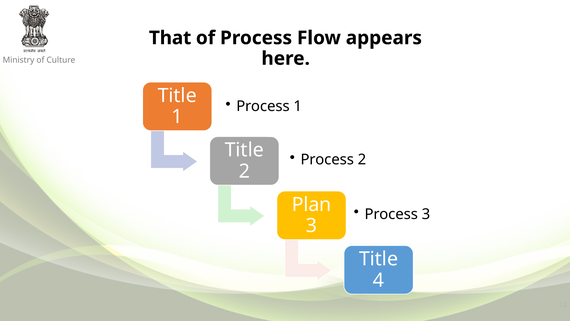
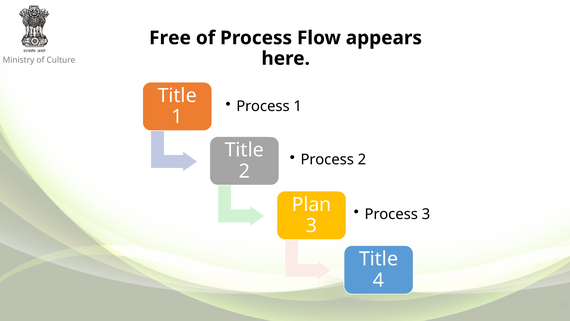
That: That -> Free
